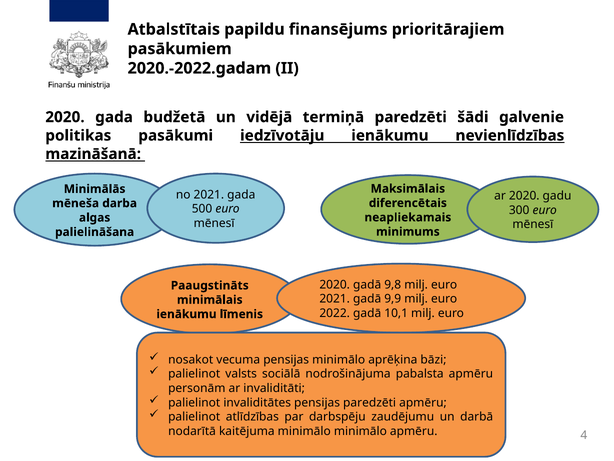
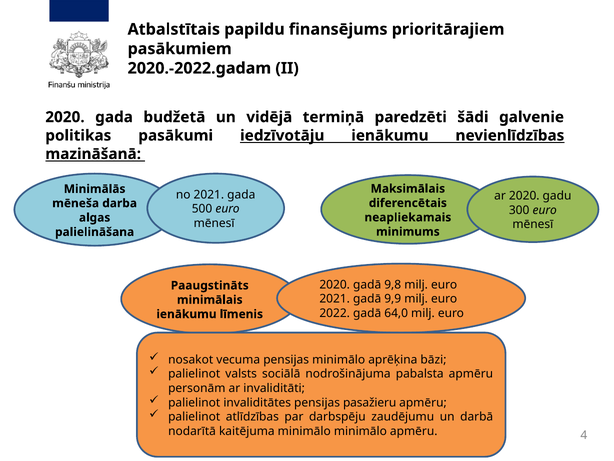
10,1: 10,1 -> 64,0
pensijas paredzēti: paredzēti -> pasažieru
